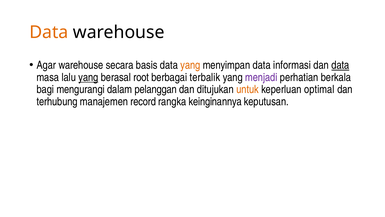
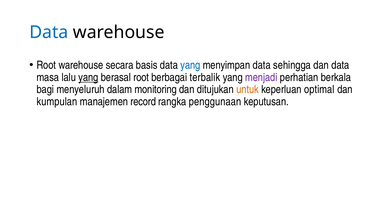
Data at (49, 32) colour: orange -> blue
Agar at (46, 65): Agar -> Root
yang at (190, 65) colour: orange -> blue
informasi: informasi -> sehingga
data at (340, 65) underline: present -> none
mengurangi: mengurangi -> menyeluruh
pelanggan: pelanggan -> monitoring
terhubung: terhubung -> kumpulan
keinginannya: keinginannya -> penggunaan
